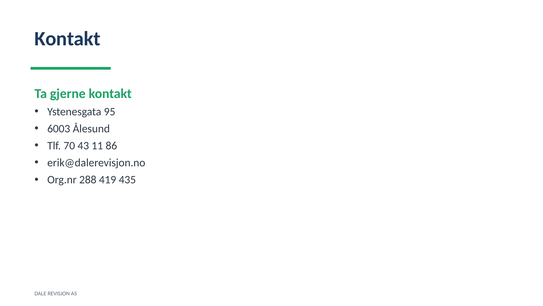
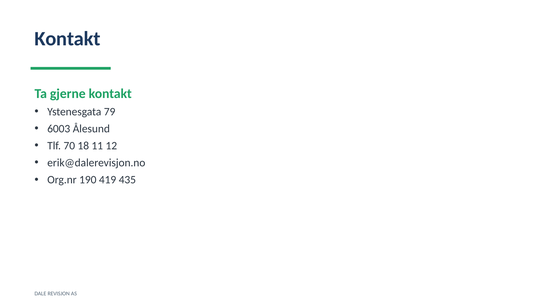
95: 95 -> 79
43: 43 -> 18
86: 86 -> 12
288: 288 -> 190
